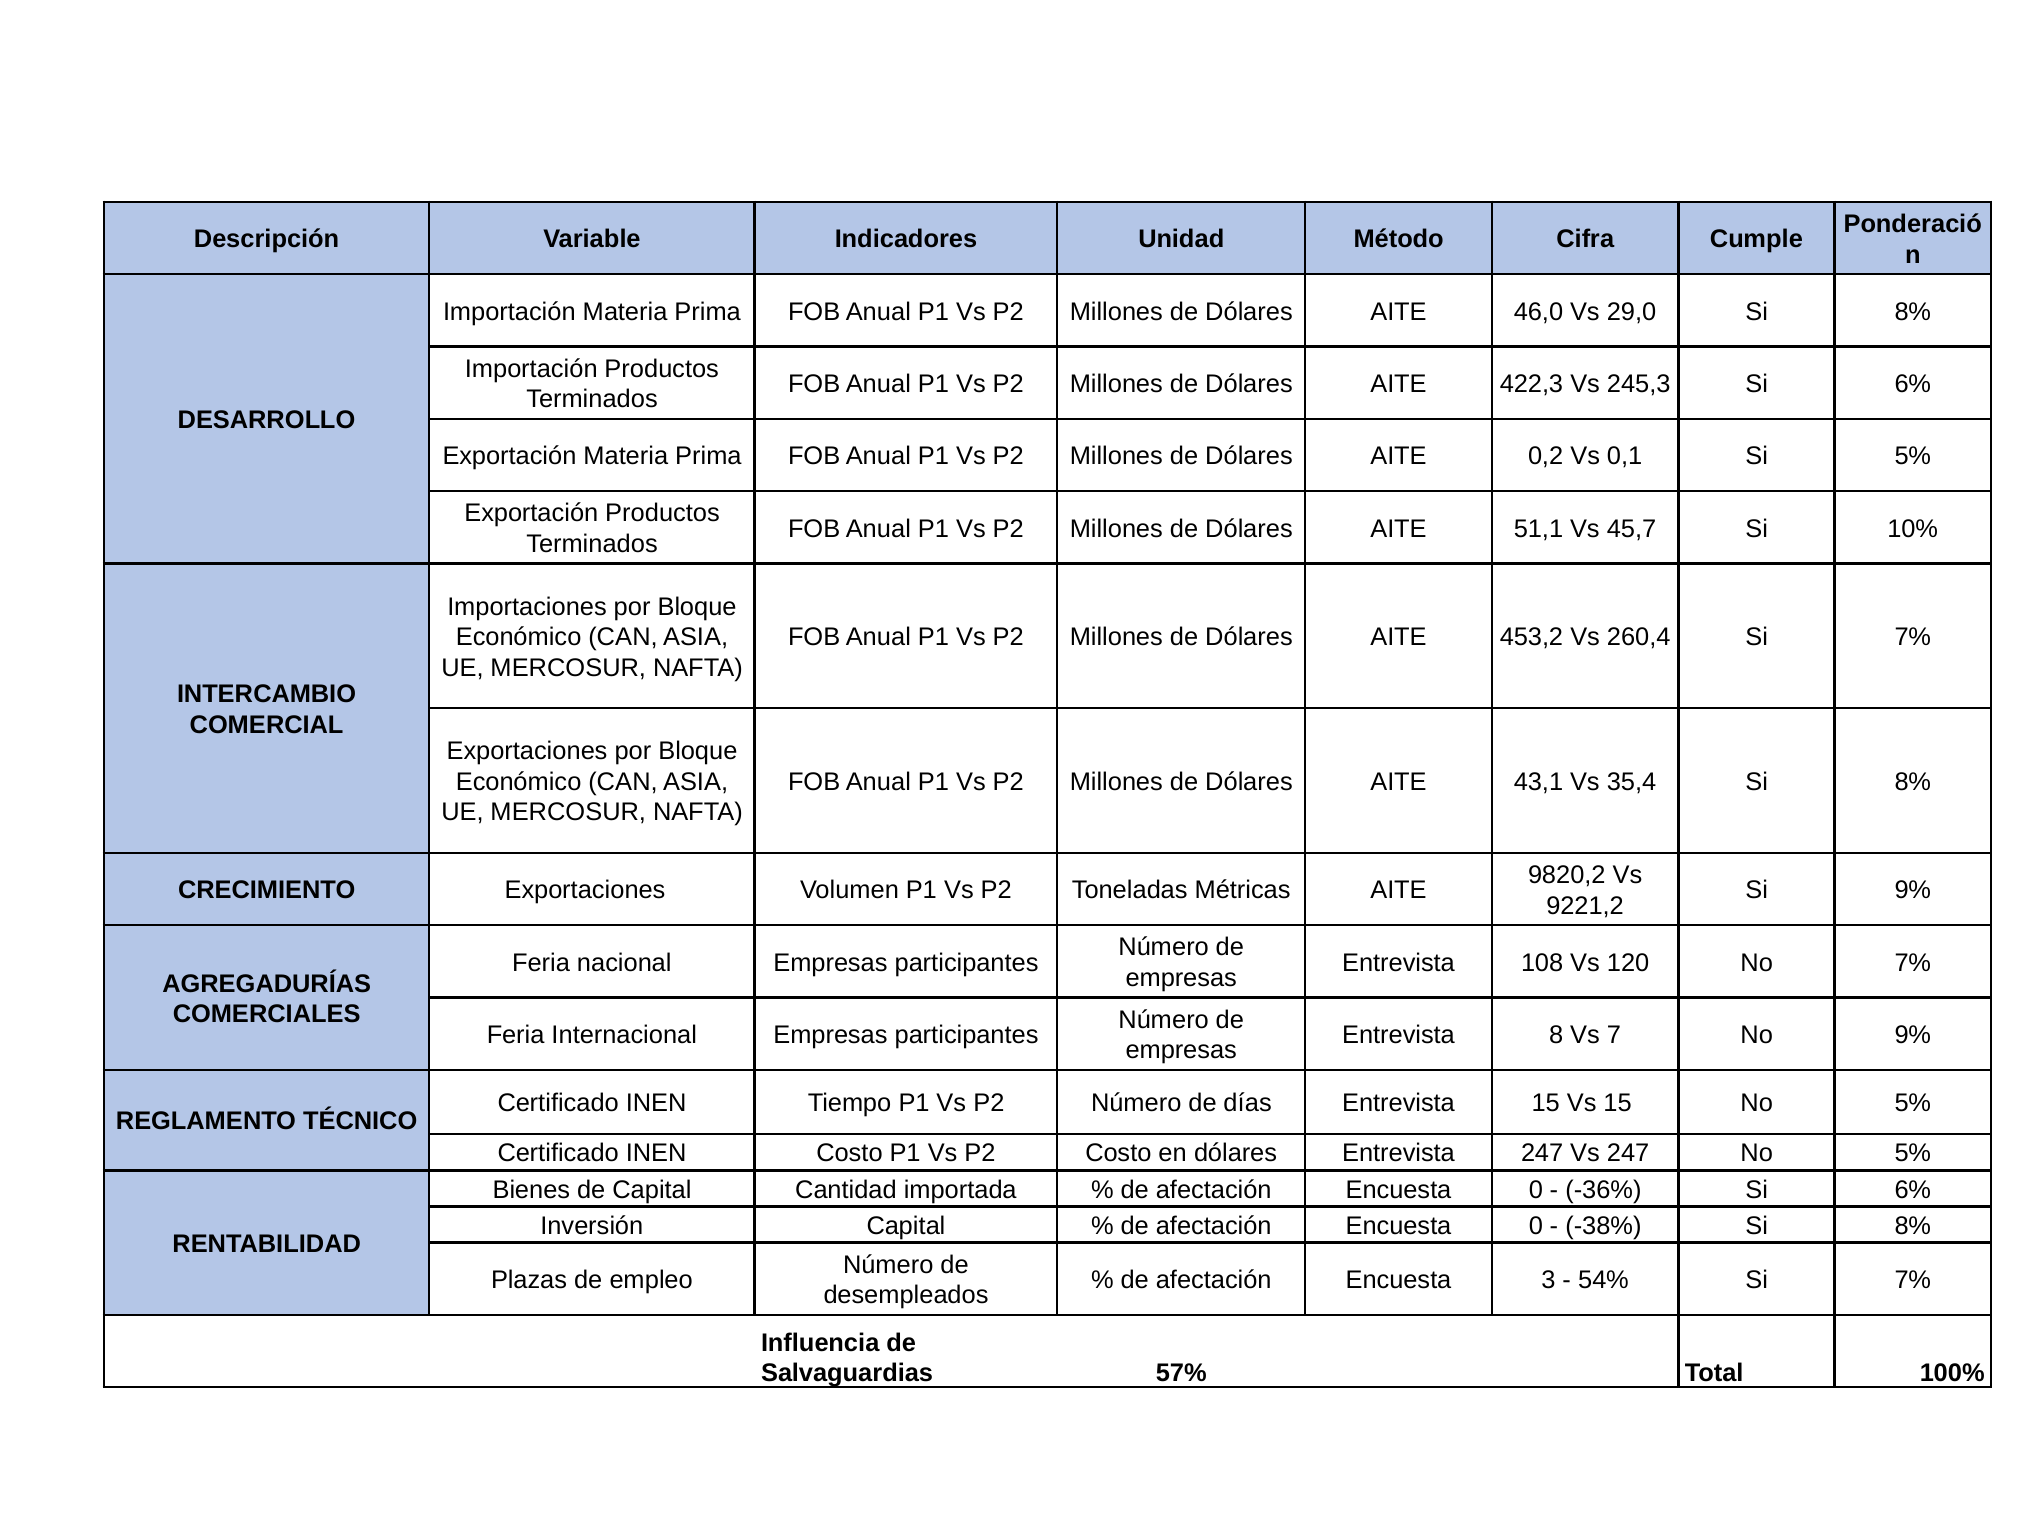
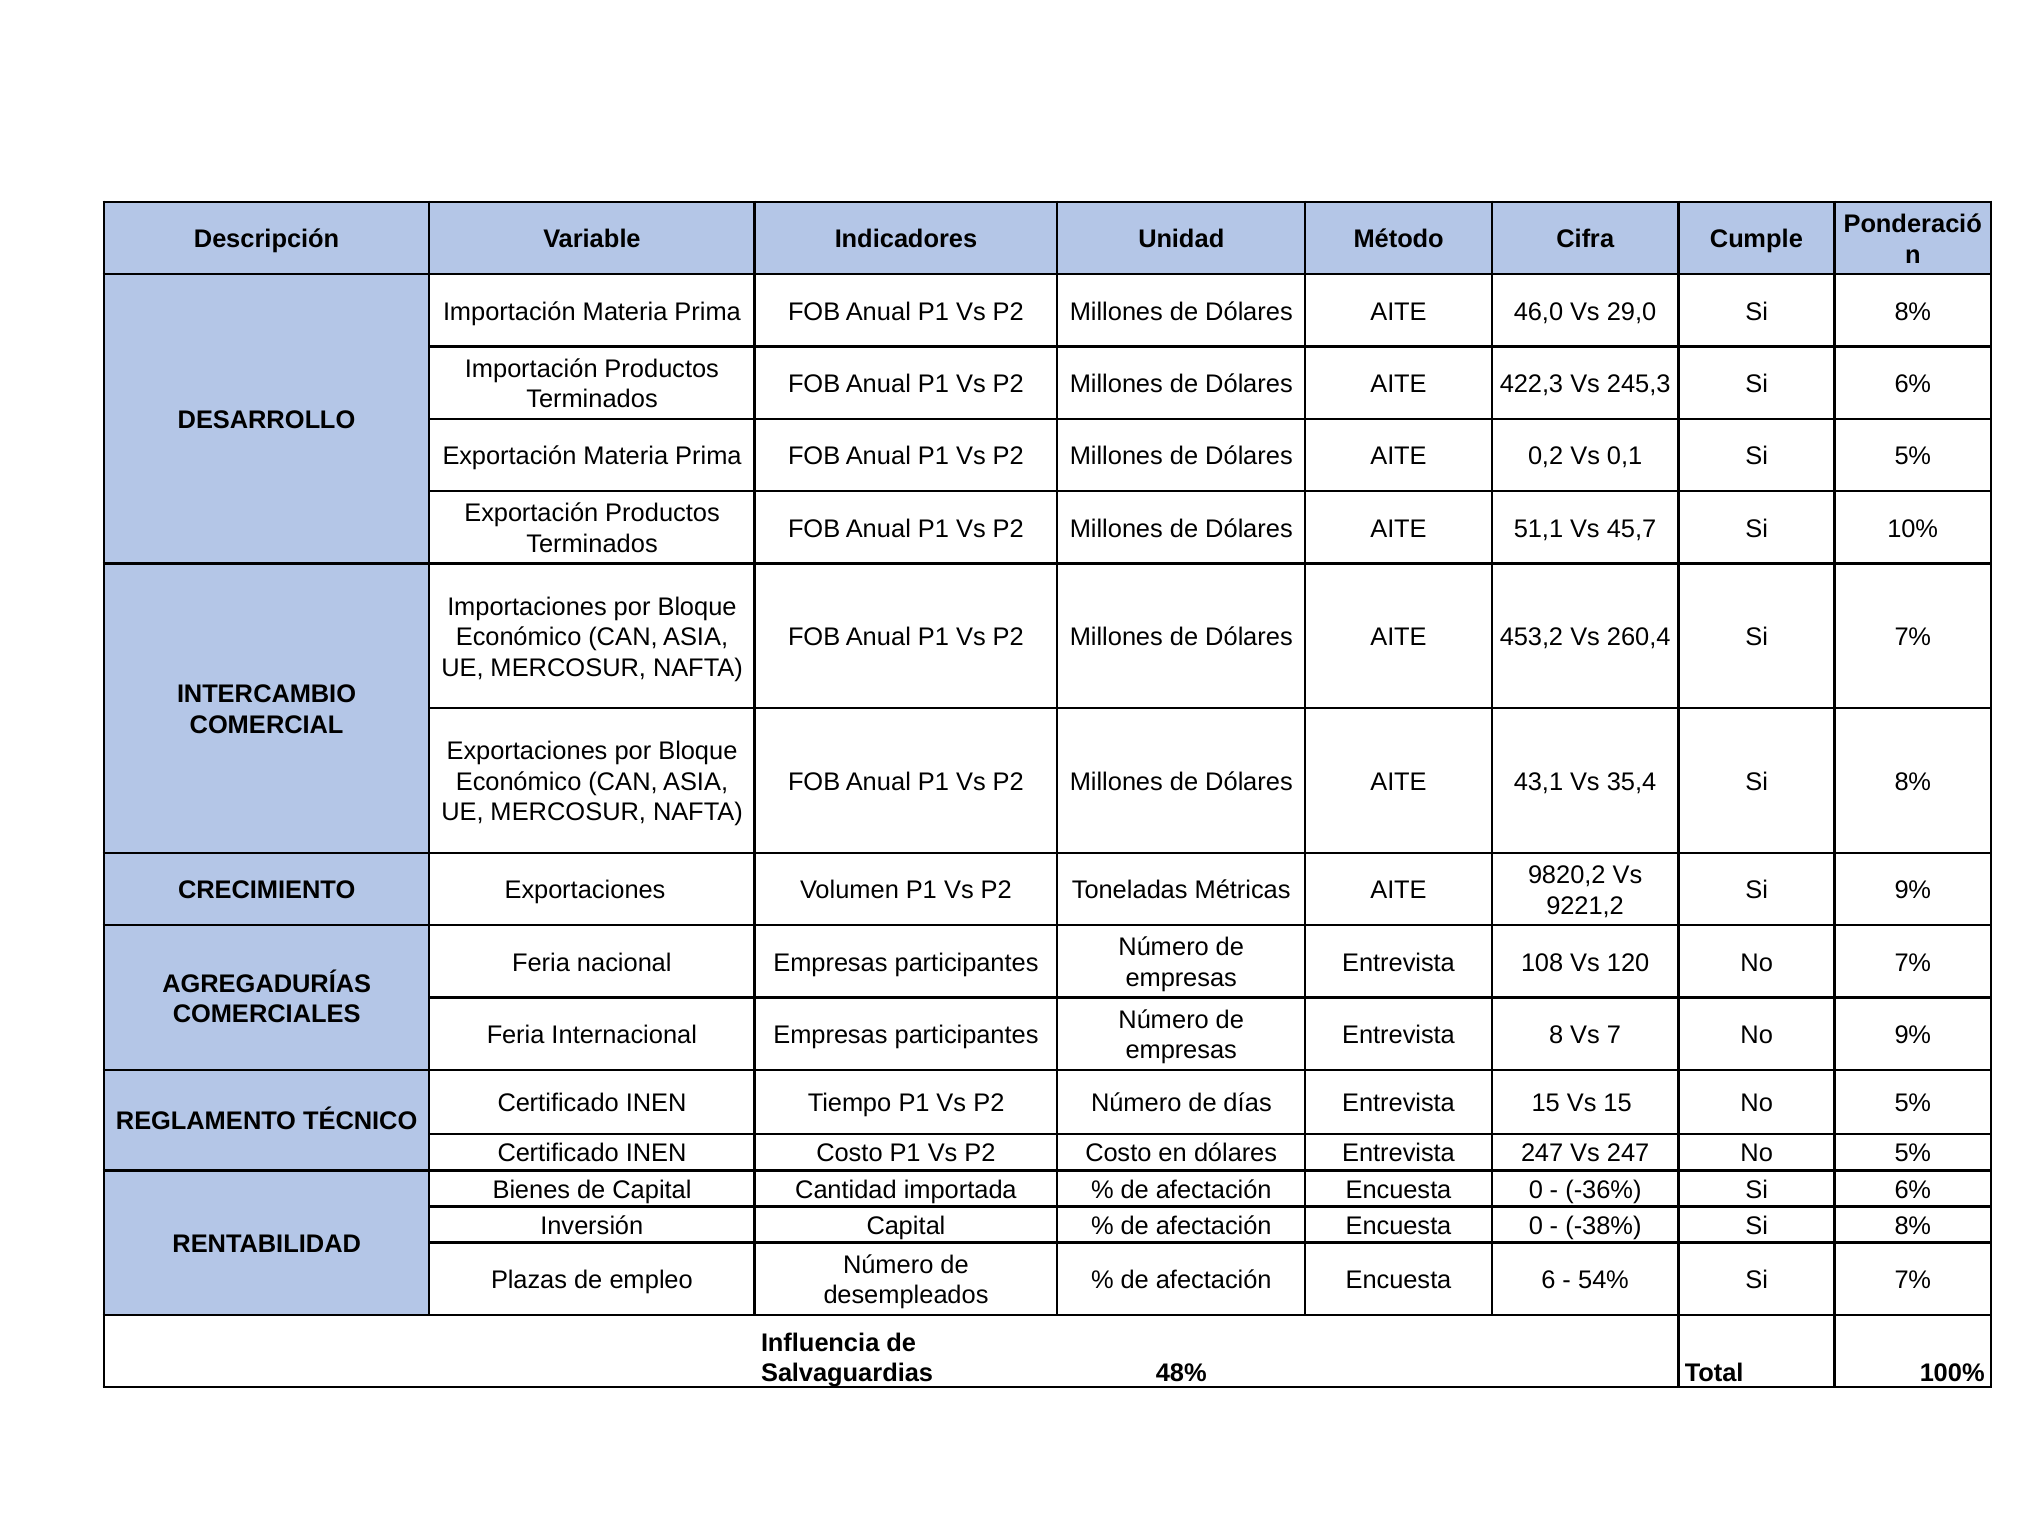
3: 3 -> 6
57%: 57% -> 48%
